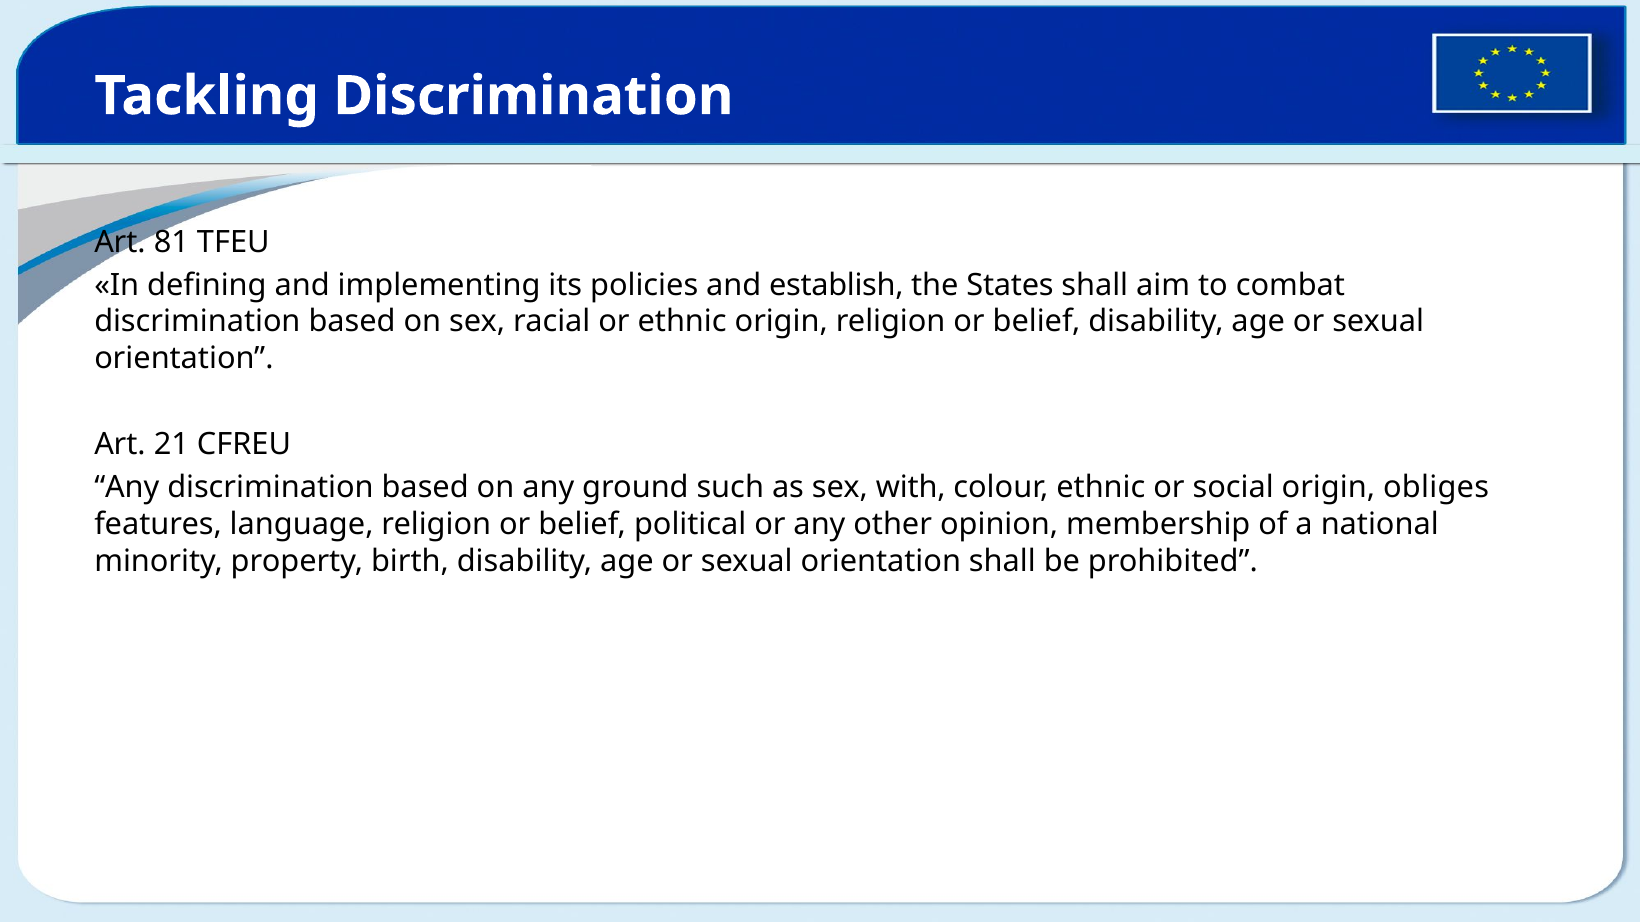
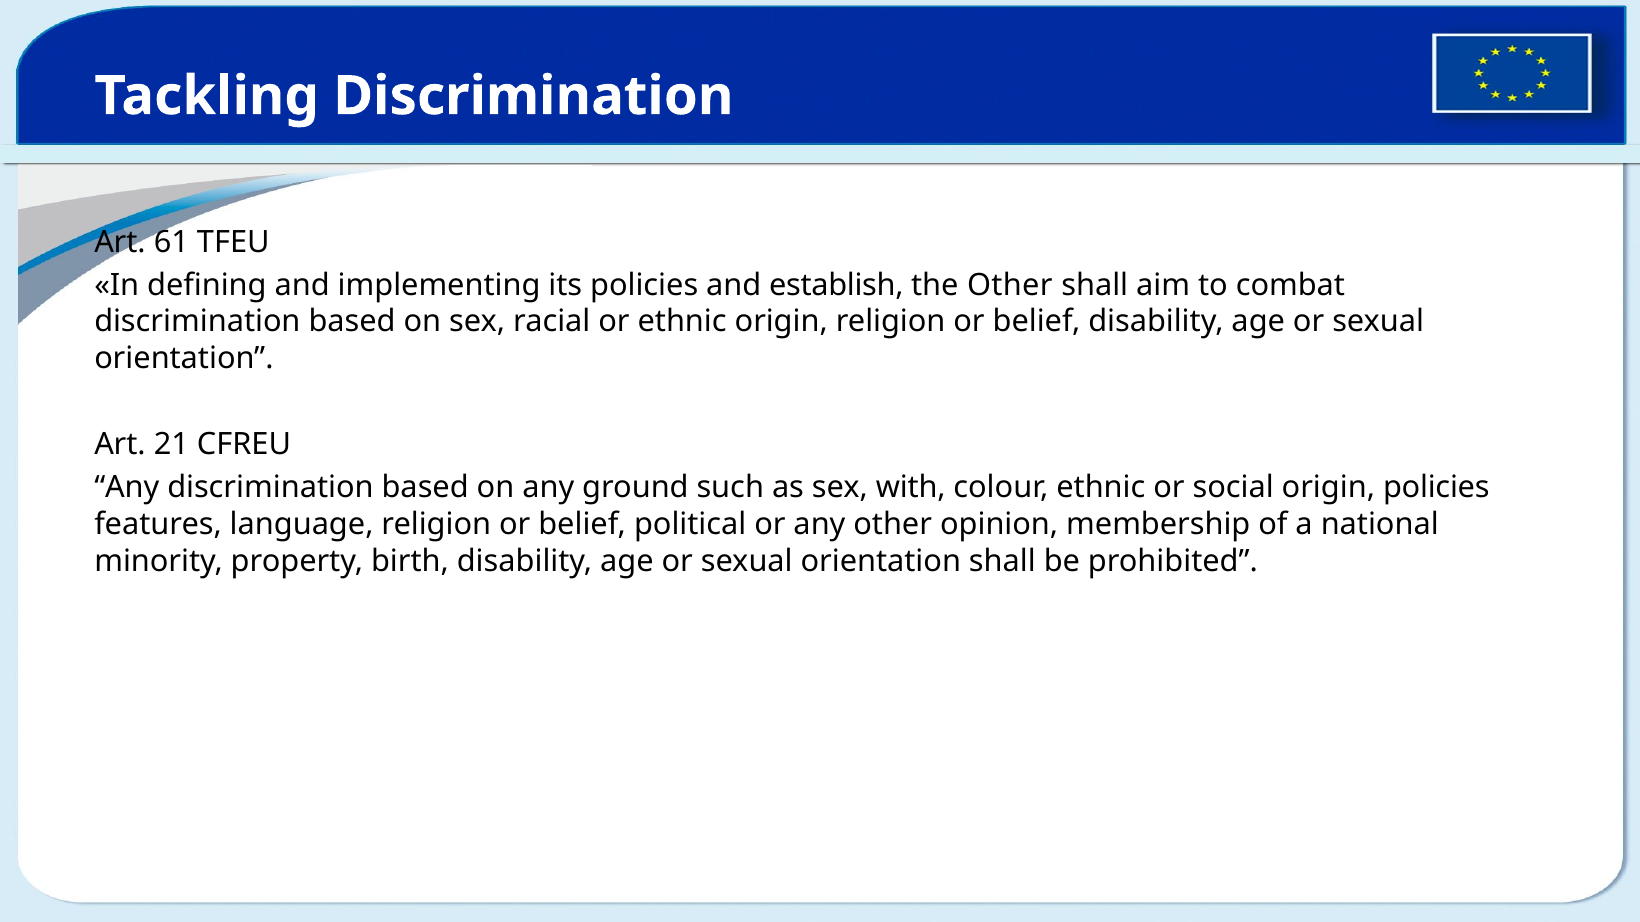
81: 81 -> 61
the States: States -> Other
origin obliges: obliges -> policies
